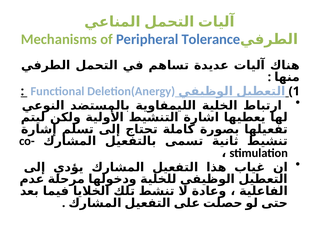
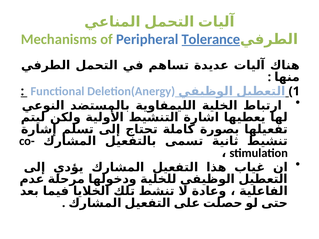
Tolerance underline: none -> present
